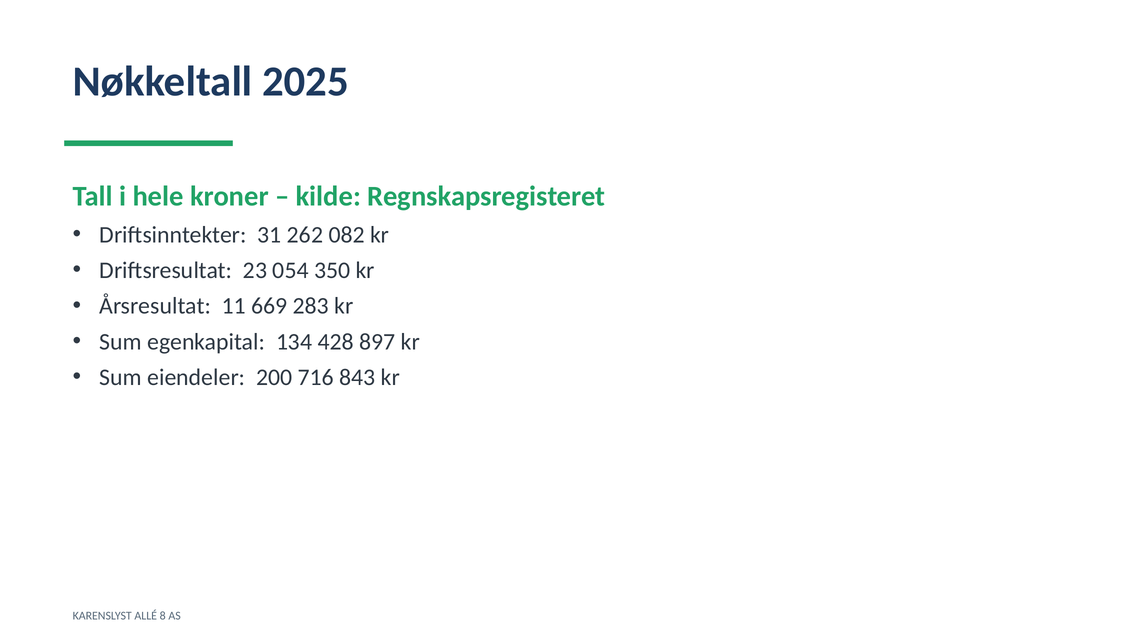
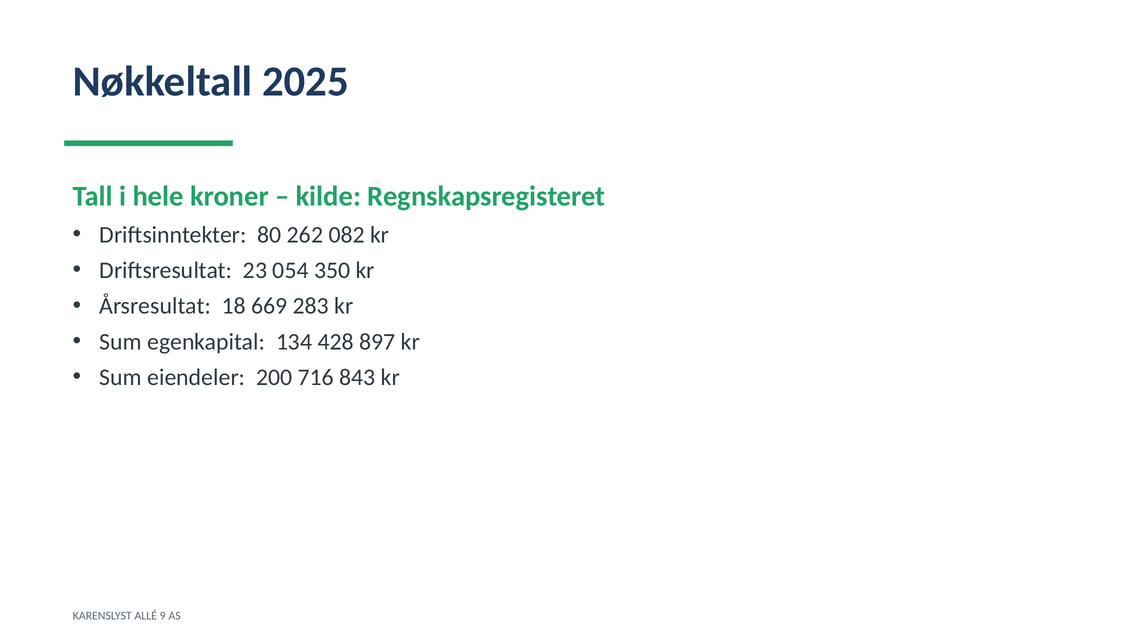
31: 31 -> 80
11: 11 -> 18
8: 8 -> 9
